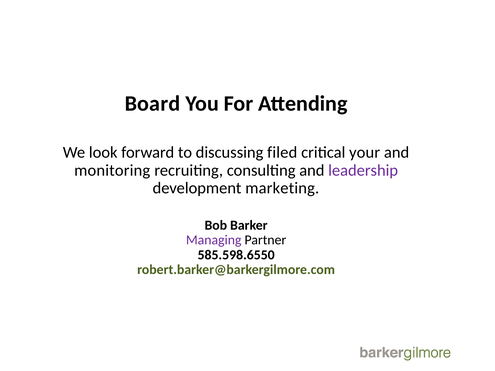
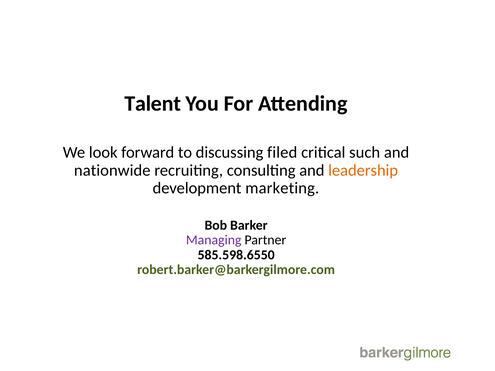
Board: Board -> Talent
your: your -> such
monitoring: monitoring -> nationwide
leadership colour: purple -> orange
